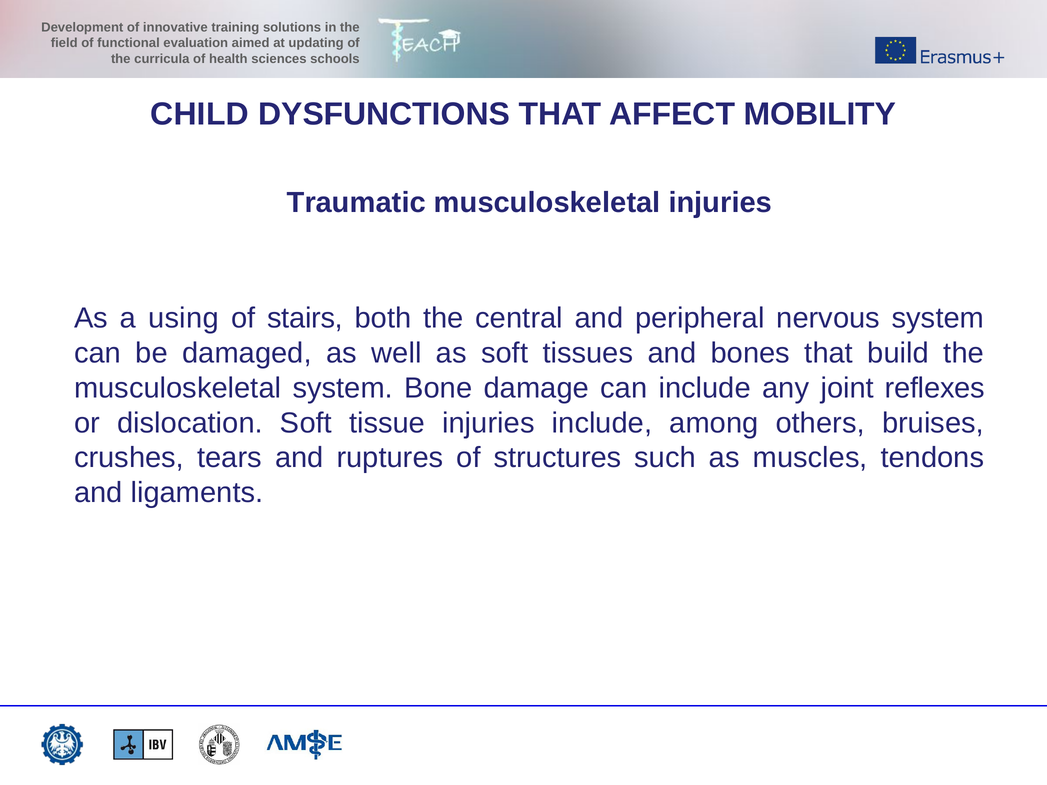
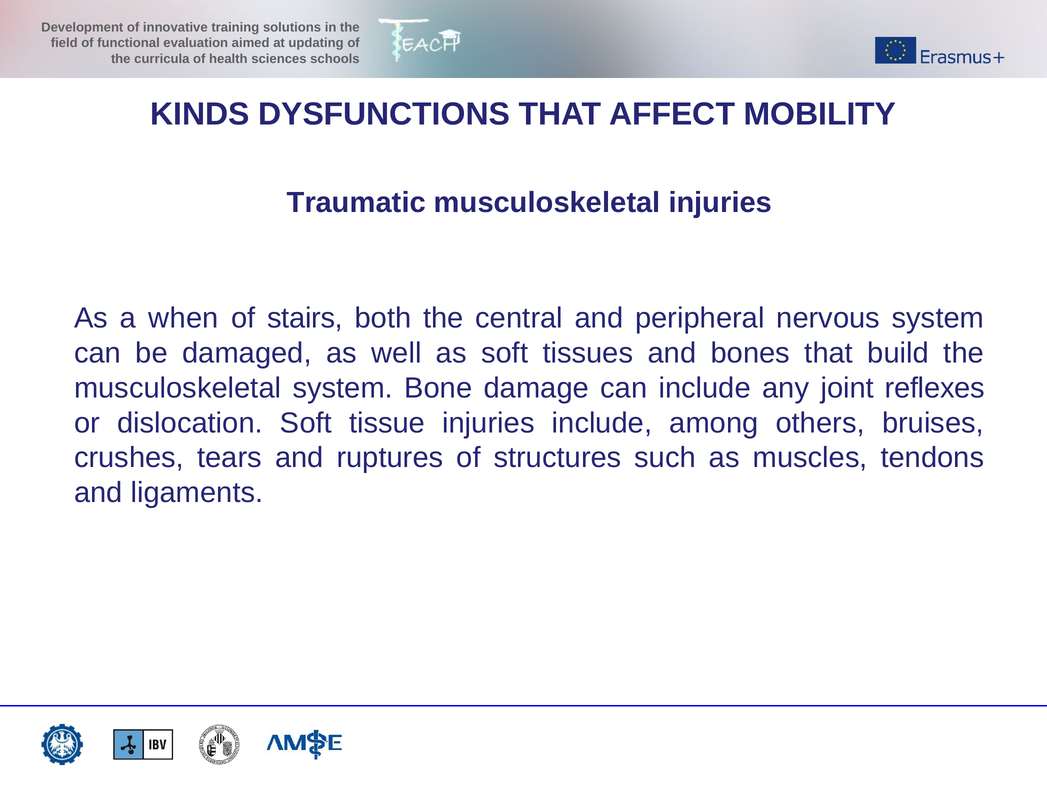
CHILD: CHILD -> KINDS
using: using -> when
